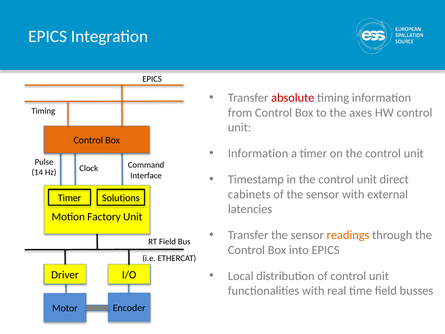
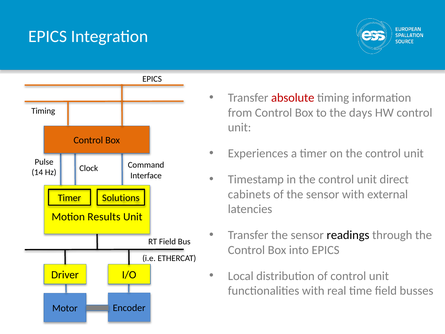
axes: axes -> days
Information at (258, 153): Information -> Experiences
Factory: Factory -> Results
readings colour: orange -> black
